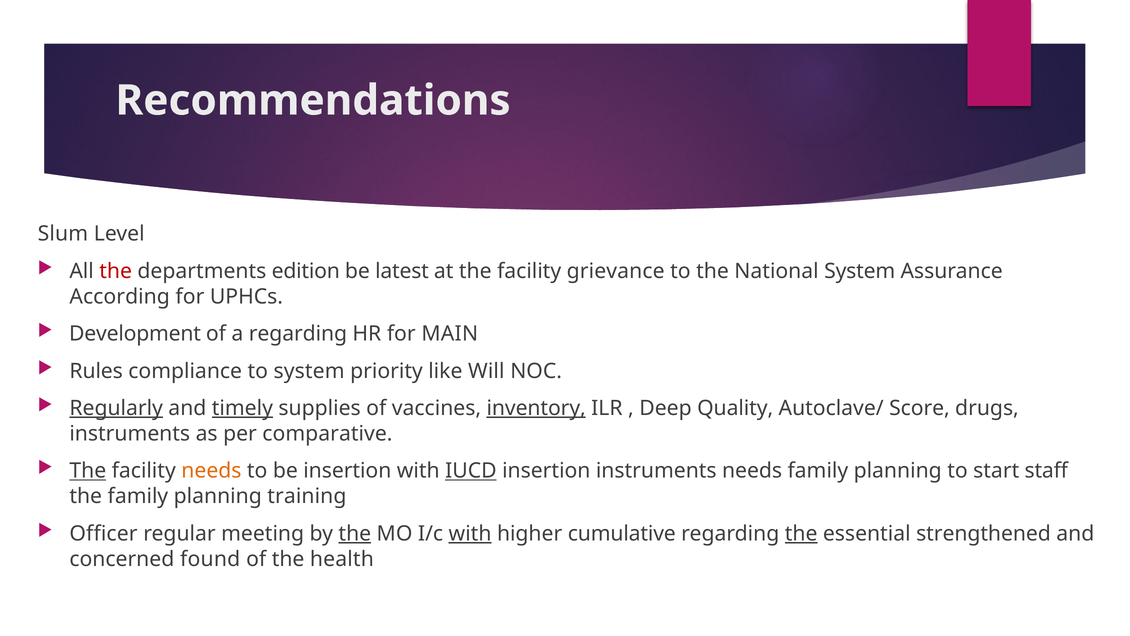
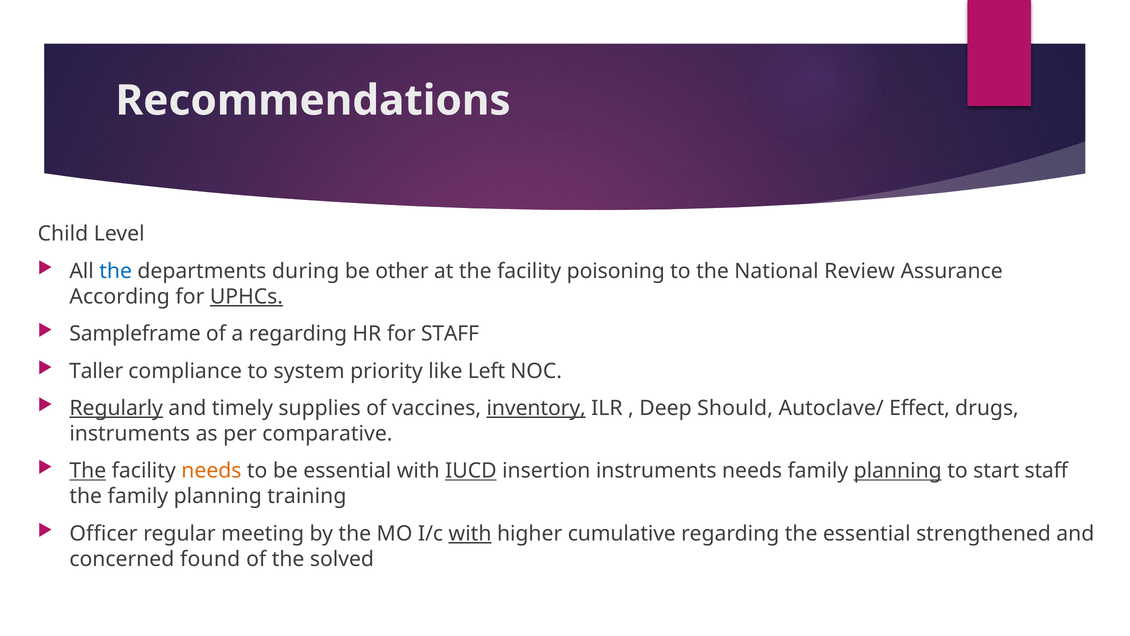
Slum: Slum -> Child
the at (116, 271) colour: red -> blue
edition: edition -> during
latest: latest -> other
grievance: grievance -> poisoning
National System: System -> Review
UPHCs underline: none -> present
Development: Development -> Sampleframe
for MAIN: MAIN -> STAFF
Rules: Rules -> Taller
Will: Will -> Left
timely underline: present -> none
Quality: Quality -> Should
Score: Score -> Effect
be insertion: insertion -> essential
planning at (898, 471) underline: none -> present
the at (355, 533) underline: present -> none
the at (801, 533) underline: present -> none
health: health -> solved
